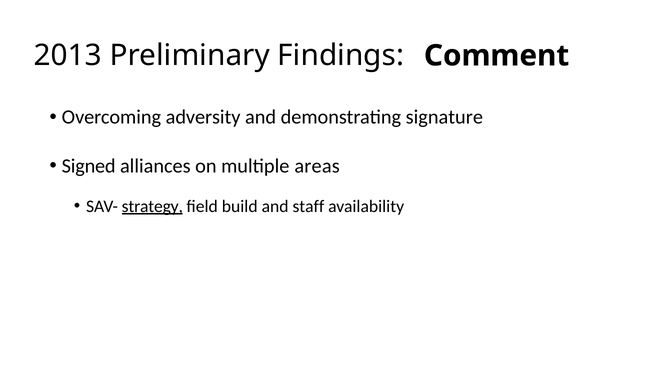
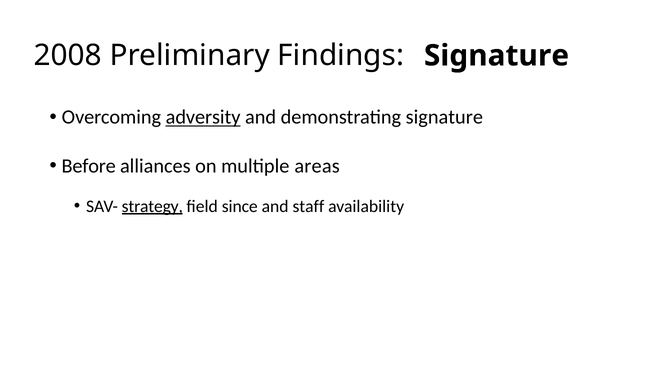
2013: 2013 -> 2008
Findings Comment: Comment -> Signature
adversity underline: none -> present
Signed: Signed -> Before
build: build -> since
